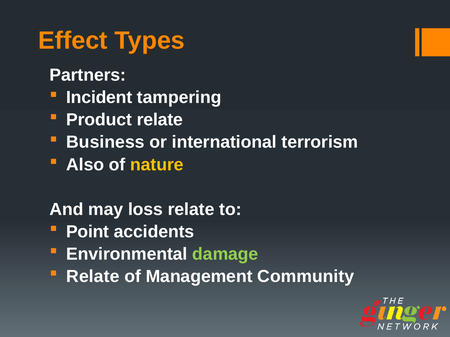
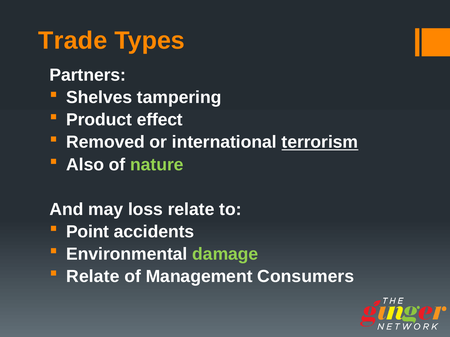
Effect: Effect -> Trade
Incident: Incident -> Shelves
Product relate: relate -> effect
Business: Business -> Removed
terrorism underline: none -> present
nature colour: yellow -> light green
Community: Community -> Consumers
